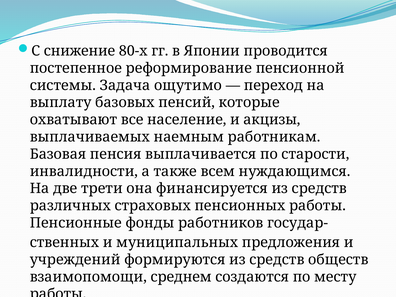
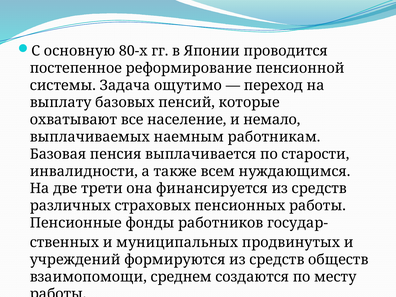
снижение: снижение -> основную
акцизы: акцизы -> немало
предложения: предложения -> продвинутых
